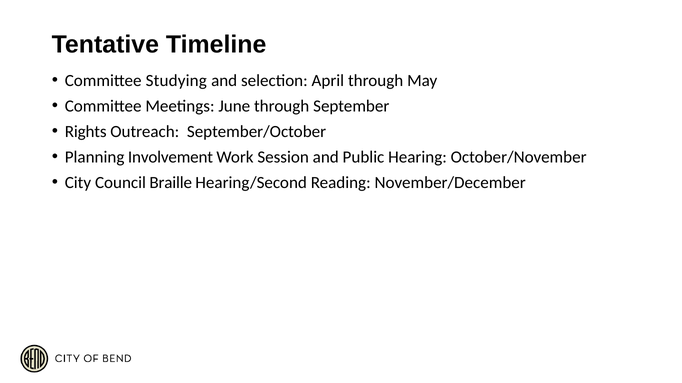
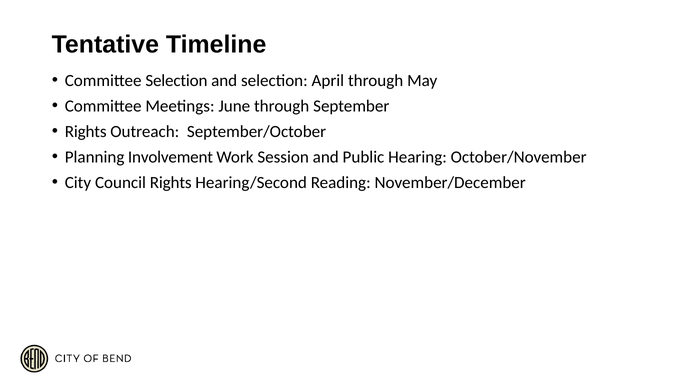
Committee Studying: Studying -> Selection
Council Braille: Braille -> Rights
